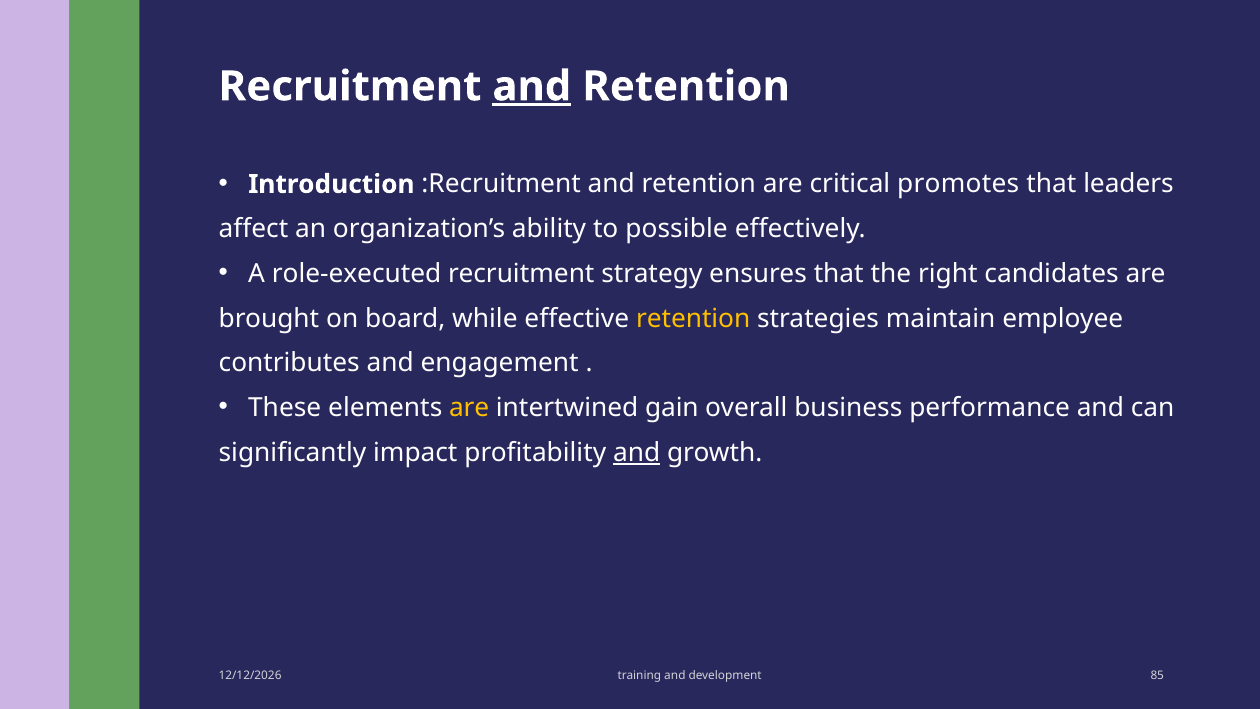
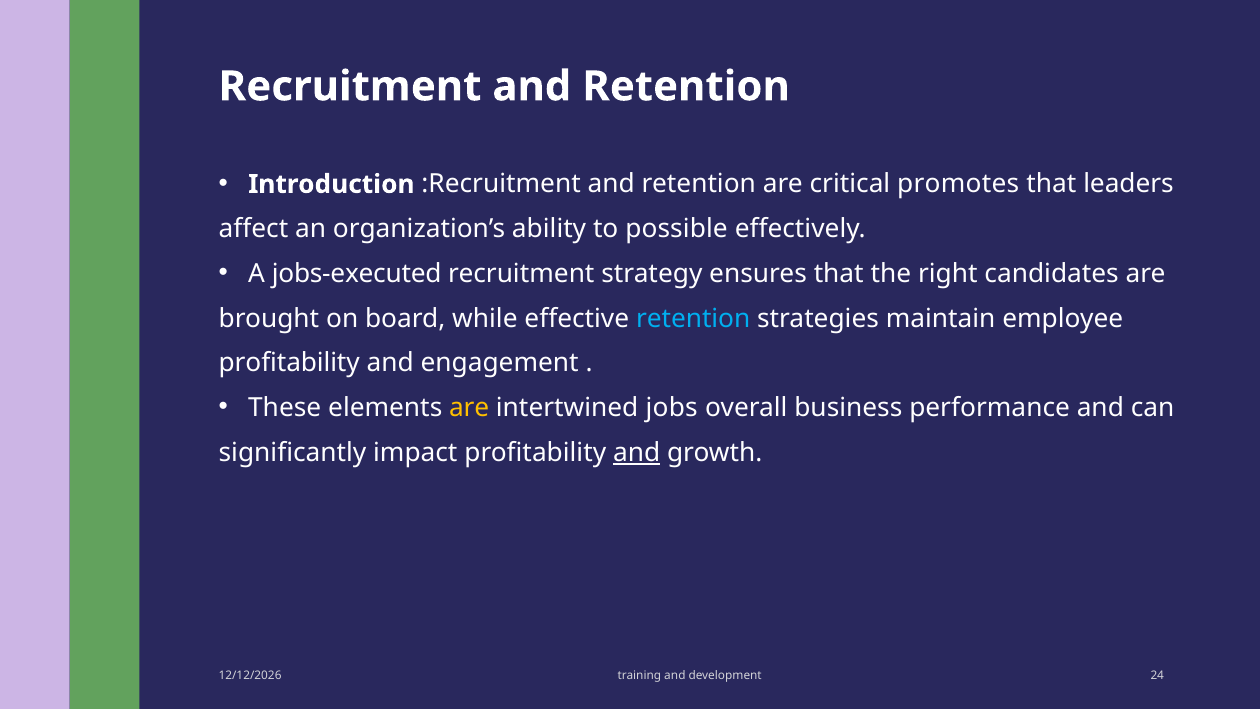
and at (532, 86) underline: present -> none
role-executed: role-executed -> jobs-executed
retention at (693, 318) colour: yellow -> light blue
contributes at (289, 363): contributes -> profitability
gain: gain -> jobs
85: 85 -> 24
